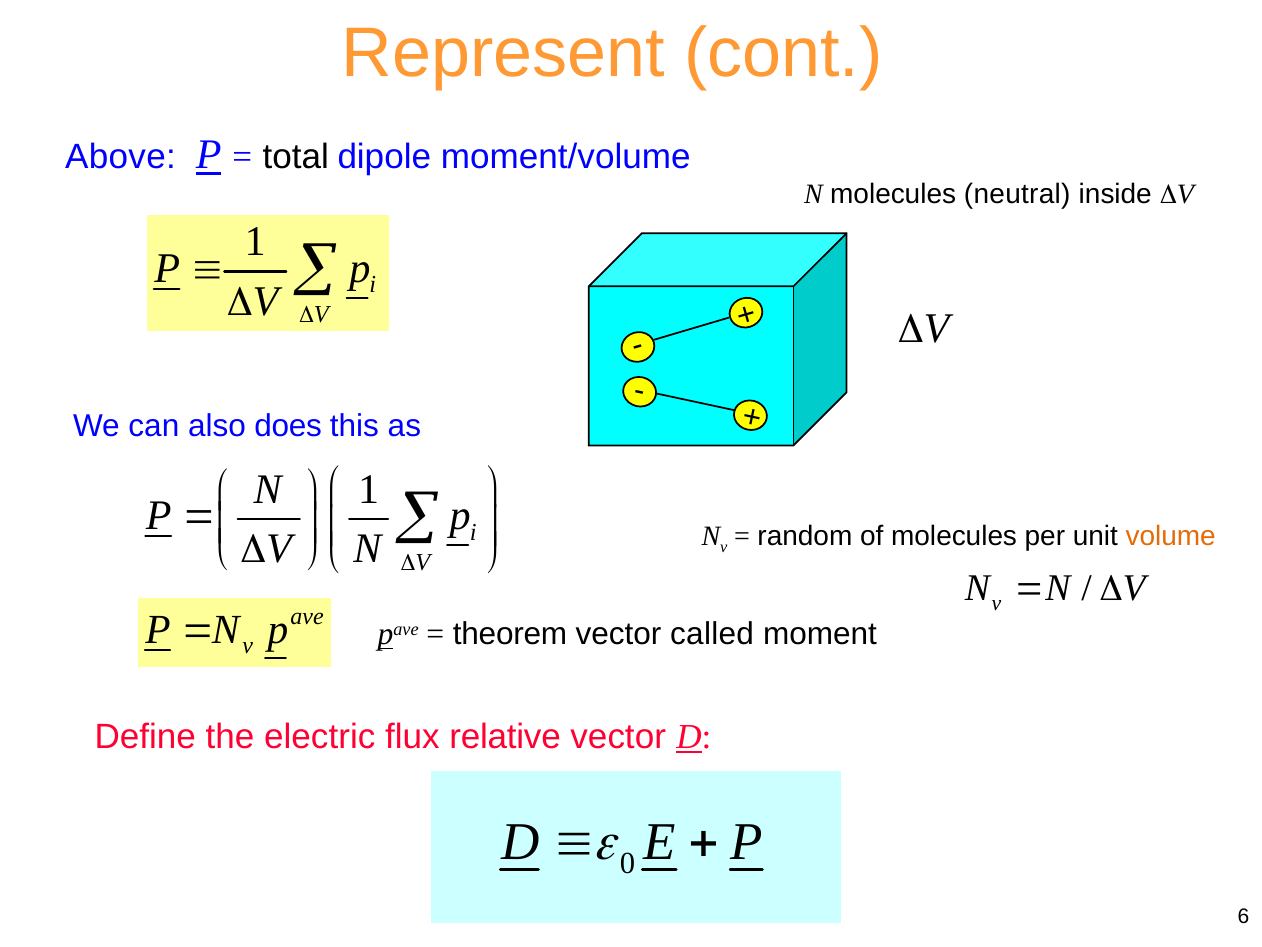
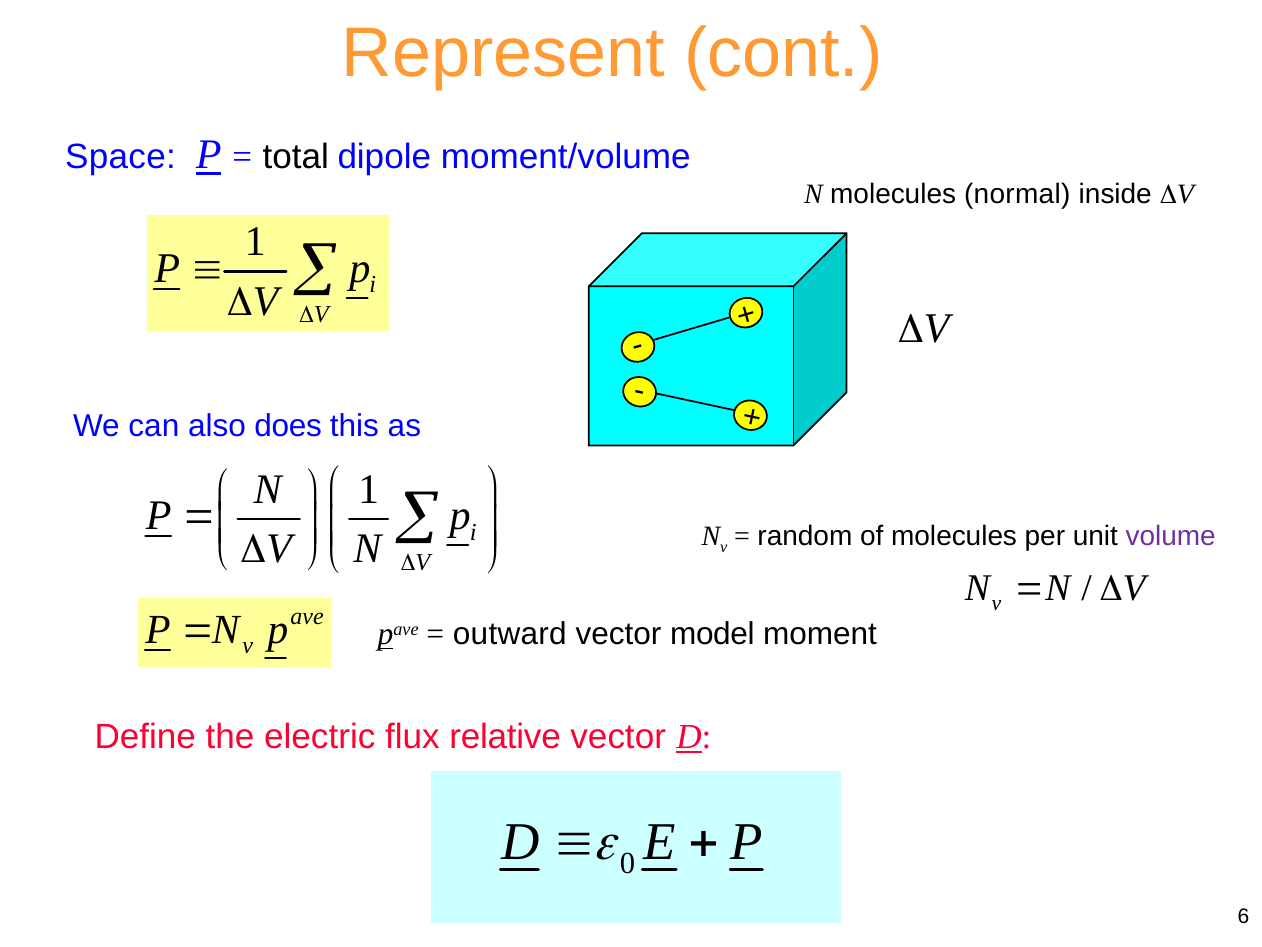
Above: Above -> Space
neutral: neutral -> normal
volume colour: orange -> purple
theorem: theorem -> outward
called: called -> model
